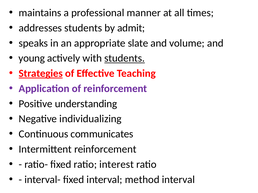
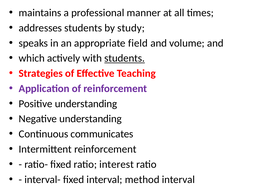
admit: admit -> study
slate: slate -> field
young: young -> which
Strategies underline: present -> none
Negative individualizing: individualizing -> understanding
